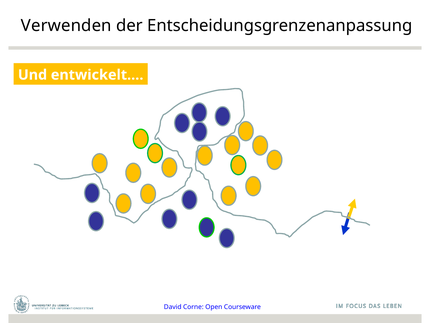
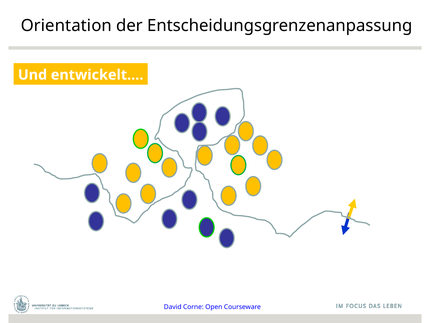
Verwenden: Verwenden -> Orientation
